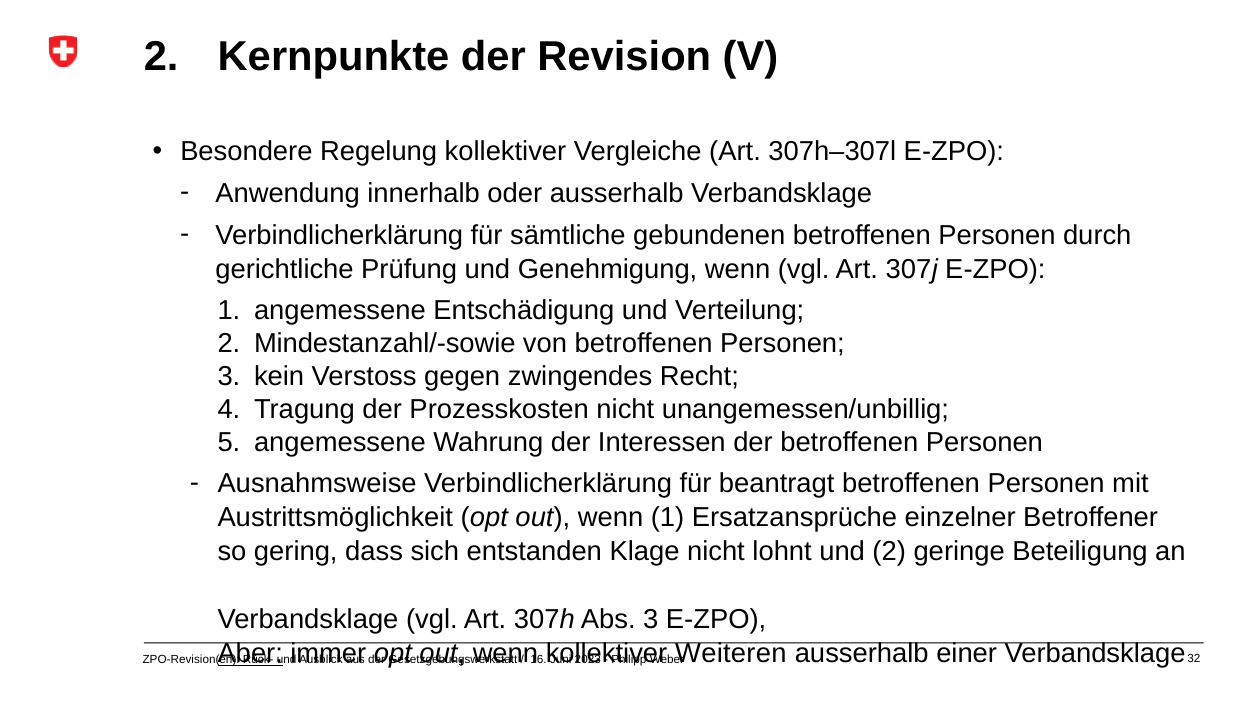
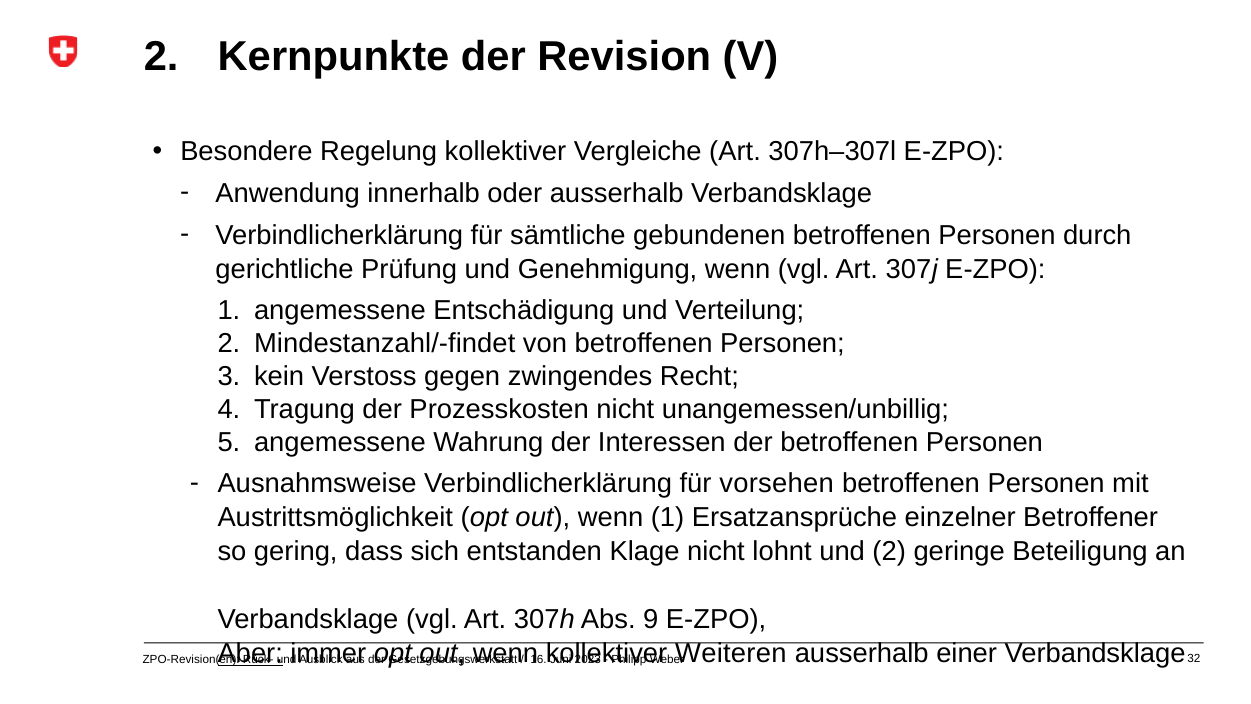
Mindestanzahl/-sowie: Mindestanzahl/-sowie -> Mindestanzahl/-findet
beantragt: beantragt -> vorsehen
Abs 3: 3 -> 9
